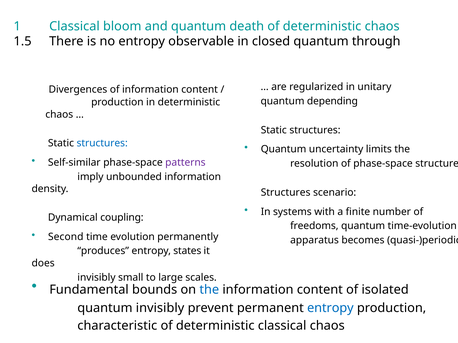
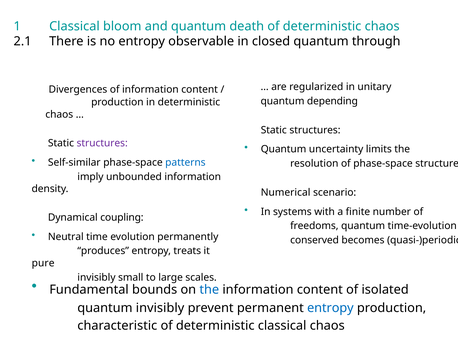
1.5: 1.5 -> 2.1
structures at (102, 143) colour: blue -> purple
patterns colour: purple -> blue
Structures at (286, 193): Structures -> Numerical
Second: Second -> Neutral
apparatus: apparatus -> conserved
states: states -> treats
does: does -> pure
